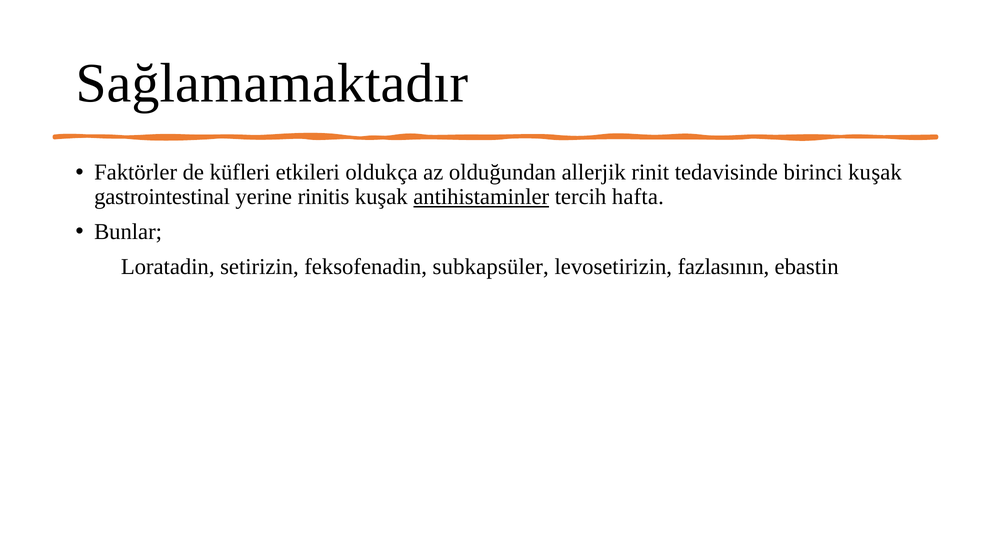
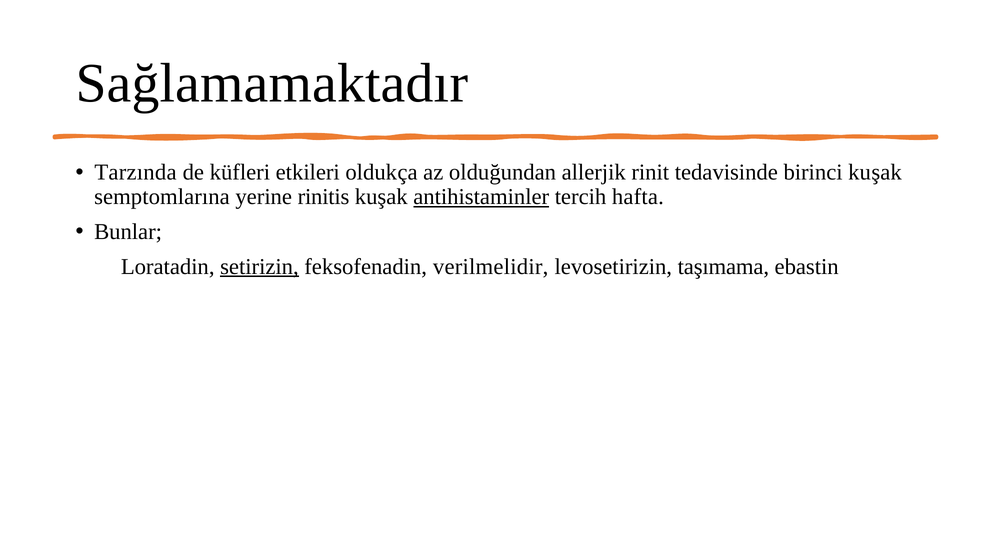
Faktörler: Faktörler -> Tarzında
gastrointestinal: gastrointestinal -> semptomlarına
setirizin underline: none -> present
subkapsüler: subkapsüler -> verilmelidir
fazlasının: fazlasının -> taşımama
